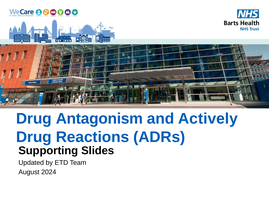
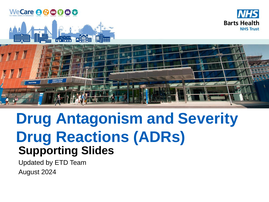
Actively: Actively -> Severity
